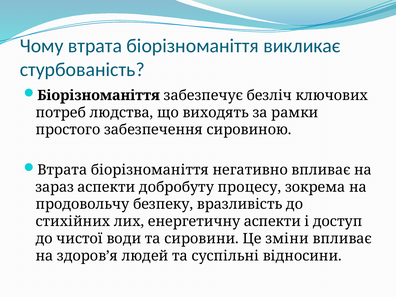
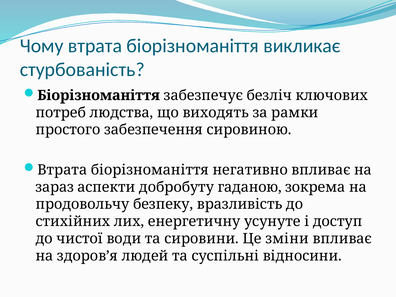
процесу: процесу -> гаданою
енергетичну аспекти: аспекти -> усунуте
